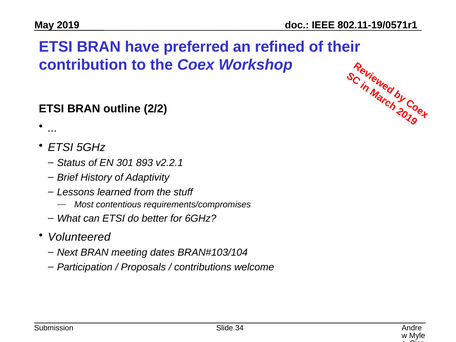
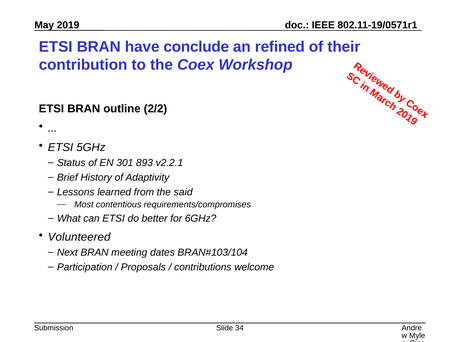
preferred: preferred -> conclude
stuff: stuff -> said
